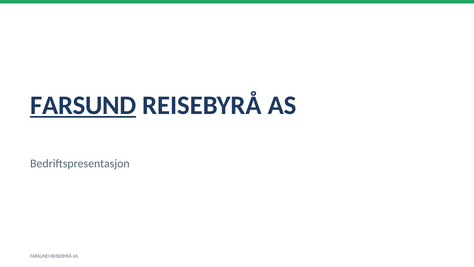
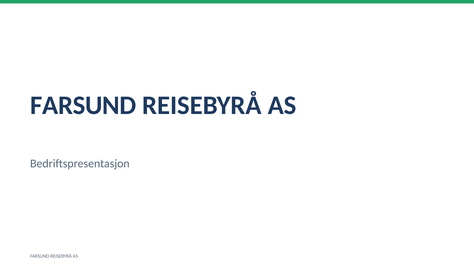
FARSUND at (83, 105) underline: present -> none
